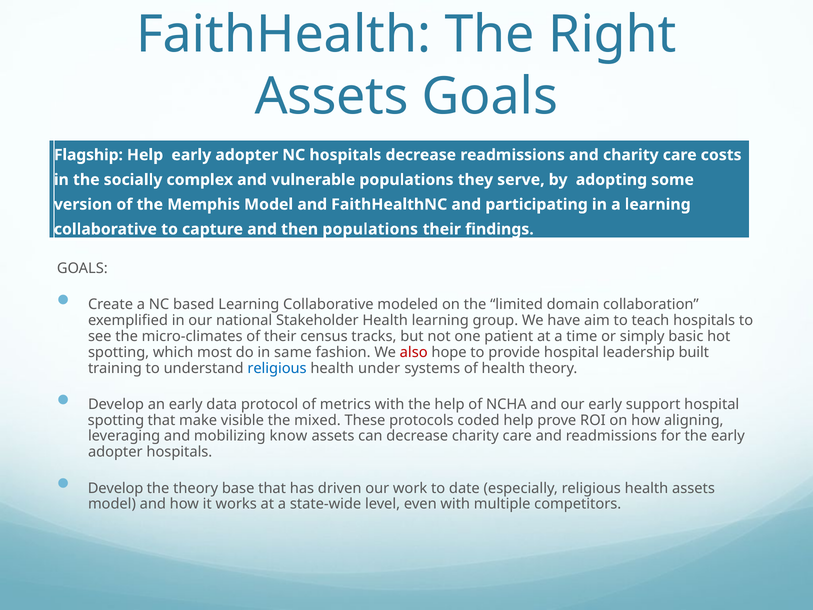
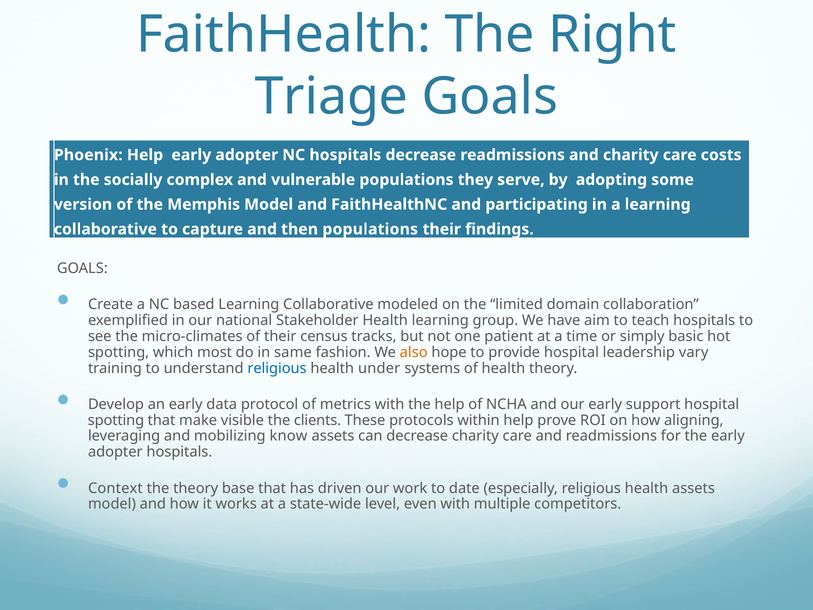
Assets at (332, 97): Assets -> Triage
Flagship: Flagship -> Phoenix
also colour: red -> orange
built: built -> vary
mixed: mixed -> clients
coded: coded -> within
Develop at (116, 488): Develop -> Context
